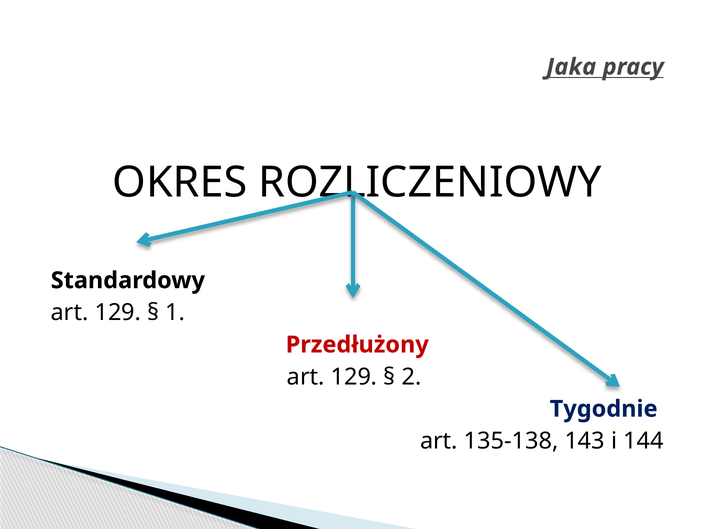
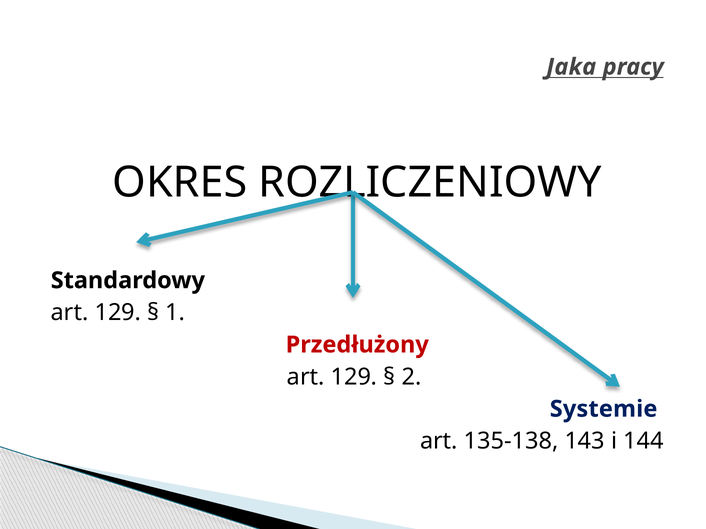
Tygodnie: Tygodnie -> Systemie
